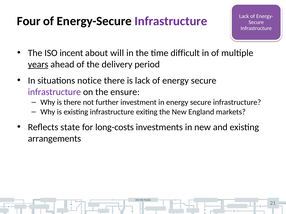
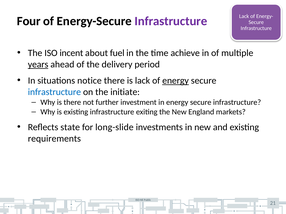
will: will -> fuel
difficult: difficult -> achieve
energy at (176, 81) underline: none -> present
infrastructure at (54, 92) colour: purple -> blue
ensure: ensure -> initiate
long-costs: long-costs -> long-slide
arrangements: arrangements -> requirements
